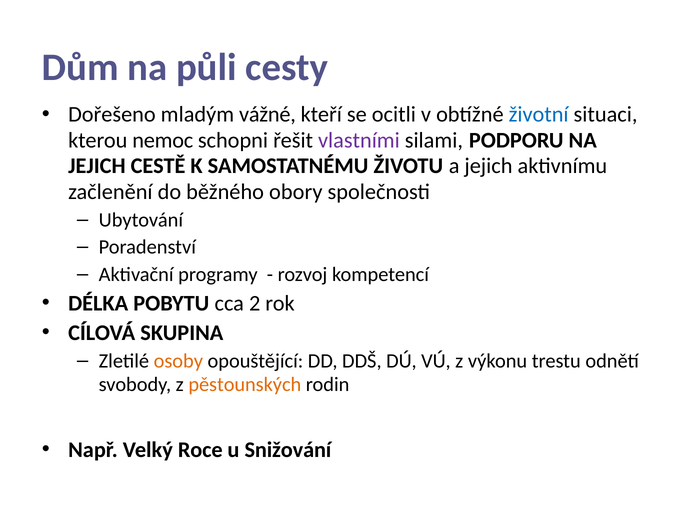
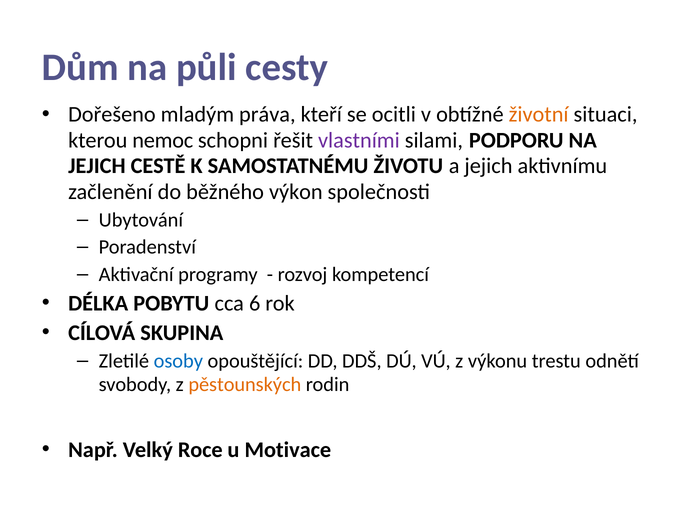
vážné: vážné -> práva
životní colour: blue -> orange
obory: obory -> výkon
2: 2 -> 6
osoby colour: orange -> blue
Snižování: Snižování -> Motivace
